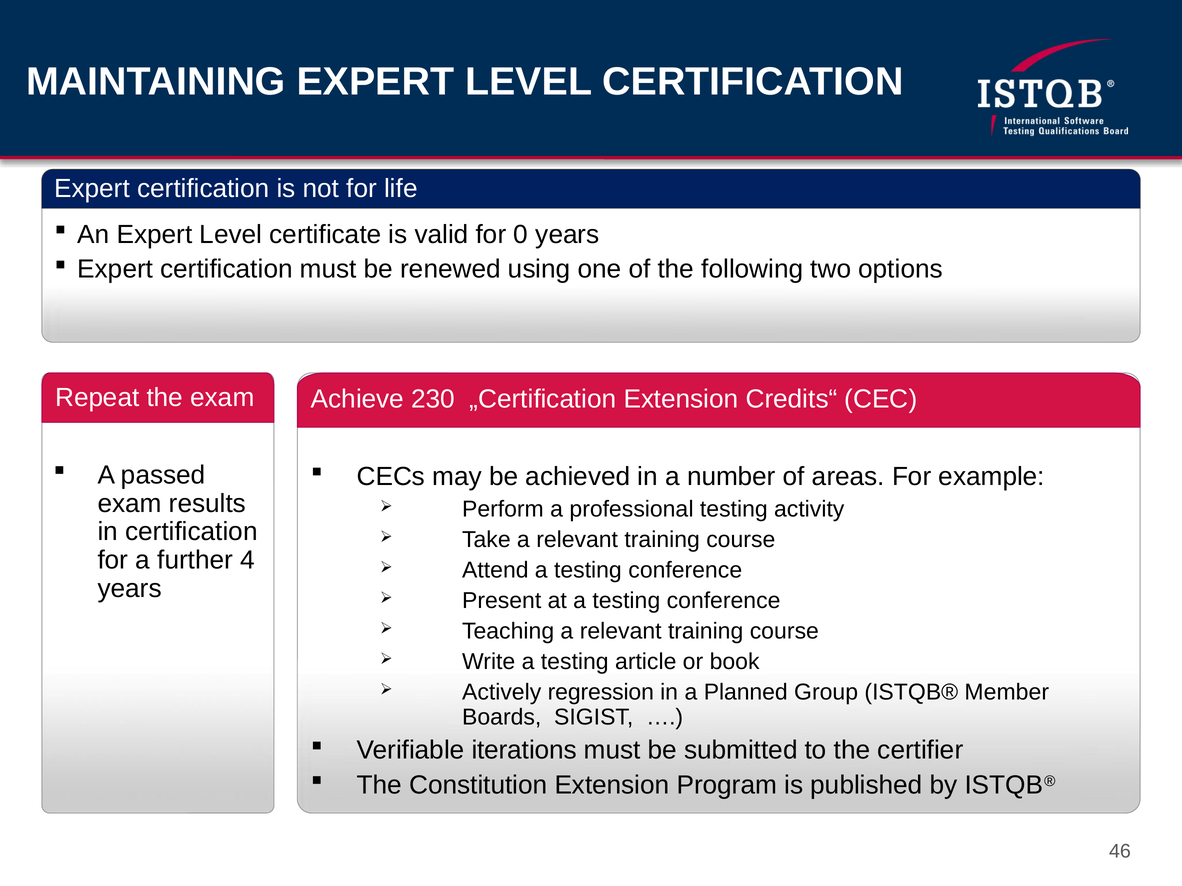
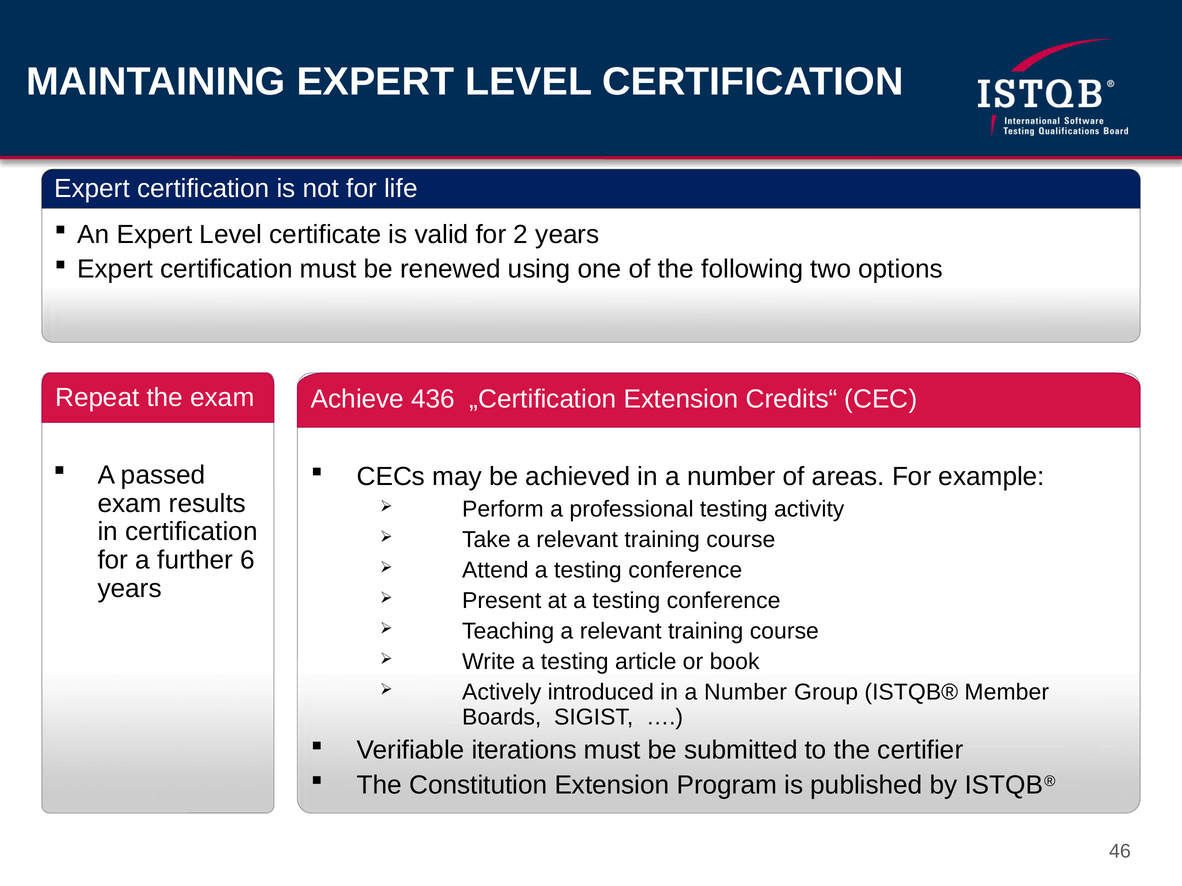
0: 0 -> 2
230: 230 -> 436
4: 4 -> 6
regression: regression -> introduced
Planned at (746, 693): Planned -> Number
